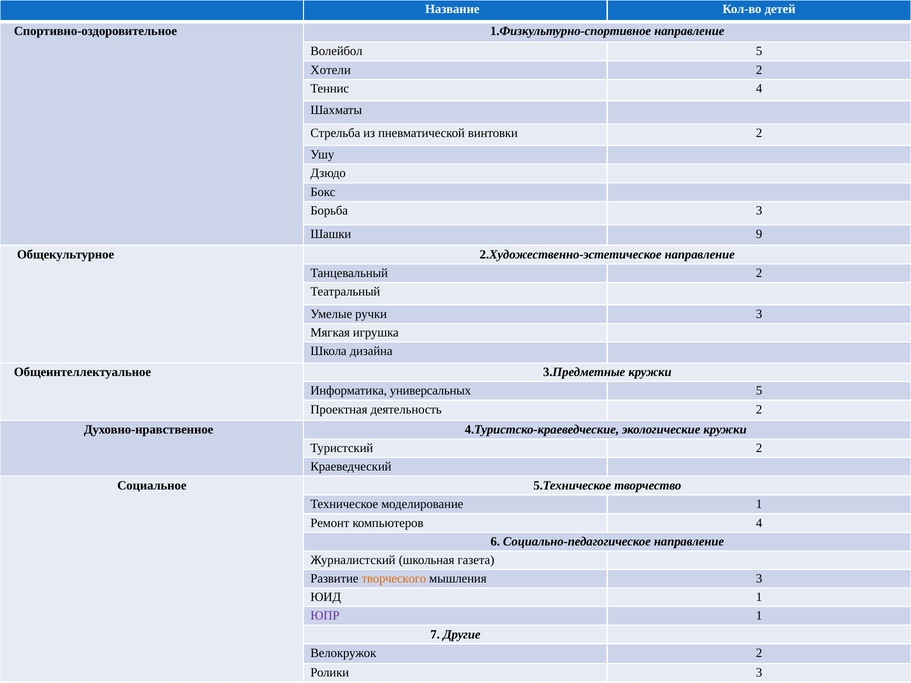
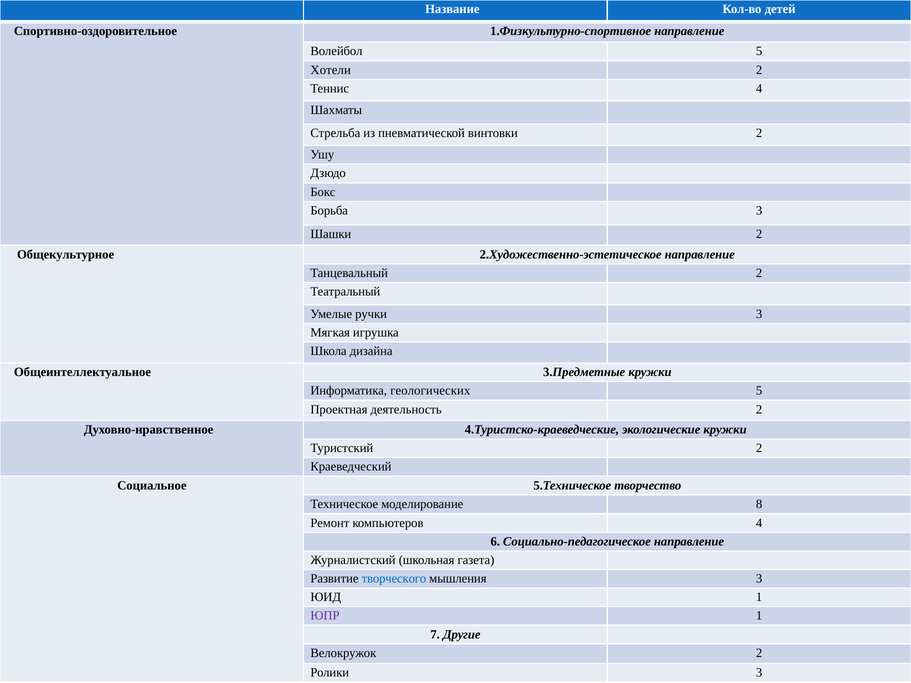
Шашки 9: 9 -> 2
универсальных: универсальных -> геологических
моделирование 1: 1 -> 8
творческого colour: orange -> blue
